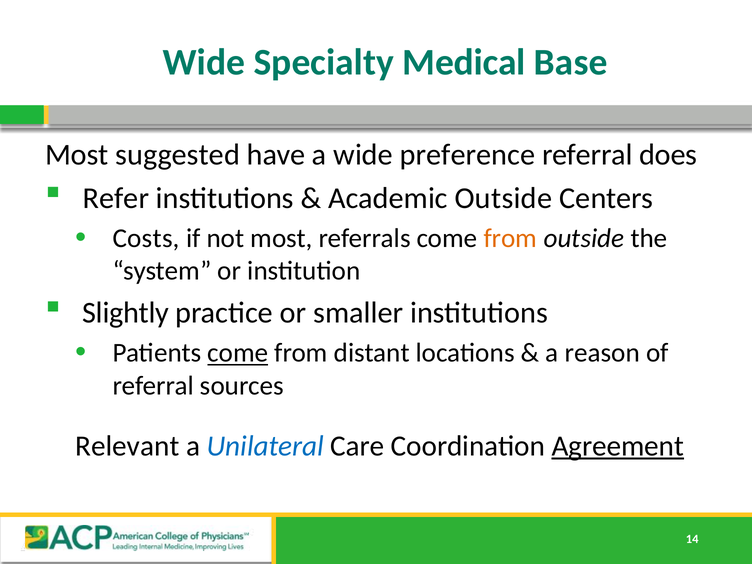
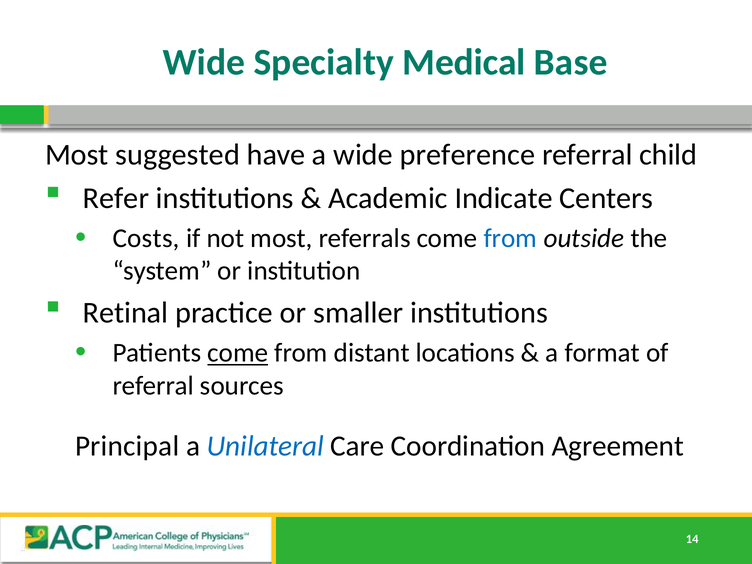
does: does -> child
Academic Outside: Outside -> Indicate
from at (510, 238) colour: orange -> blue
Slightly: Slightly -> Retinal
reason: reason -> format
Relevant: Relevant -> Principal
Agreement underline: present -> none
